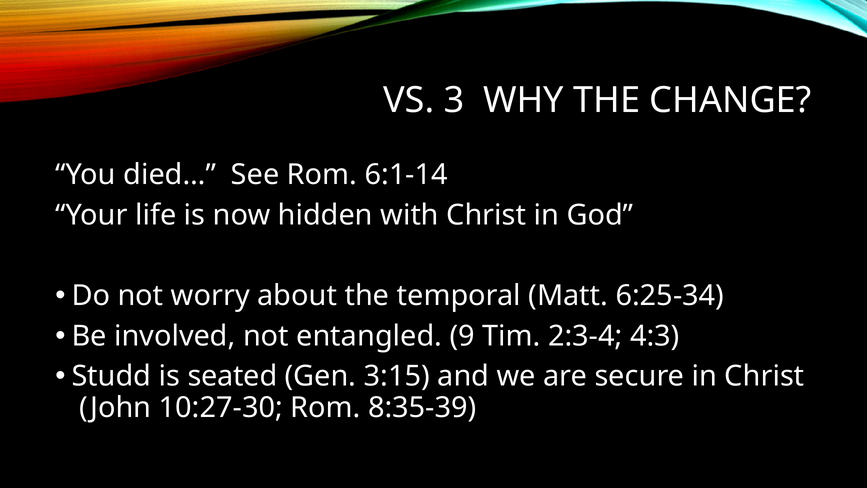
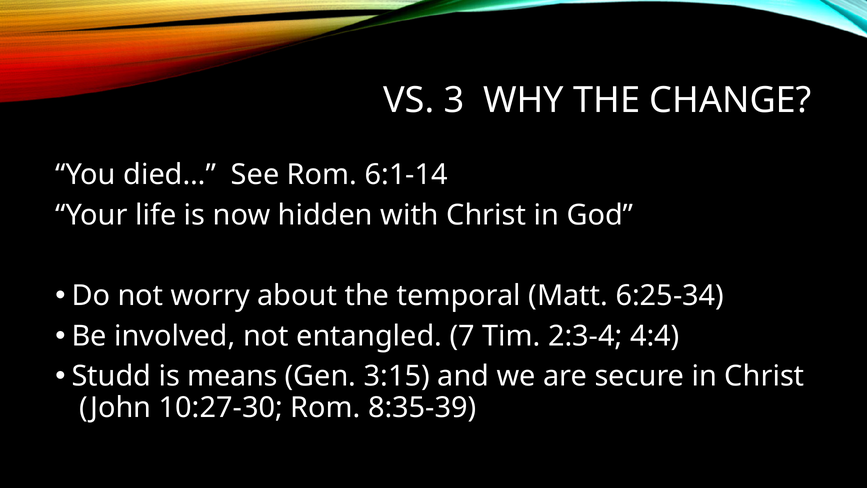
9: 9 -> 7
4:3: 4:3 -> 4:4
seated: seated -> means
